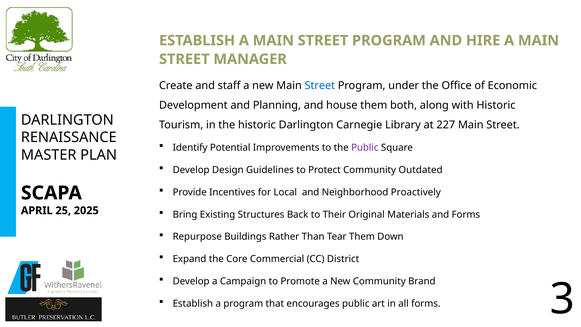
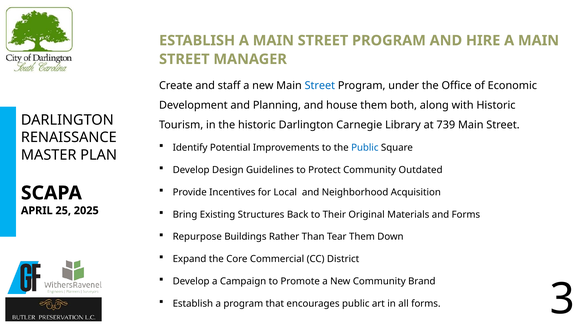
227: 227 -> 739
Public at (365, 148) colour: purple -> blue
Proactively: Proactively -> Acquisition
